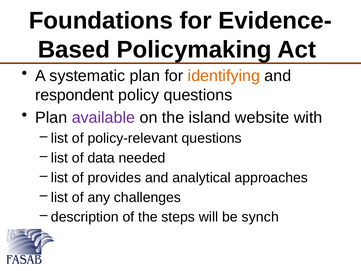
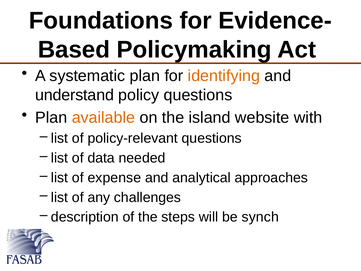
respondent: respondent -> understand
available colour: purple -> orange
provides: provides -> expense
